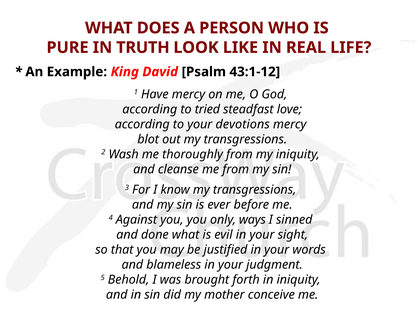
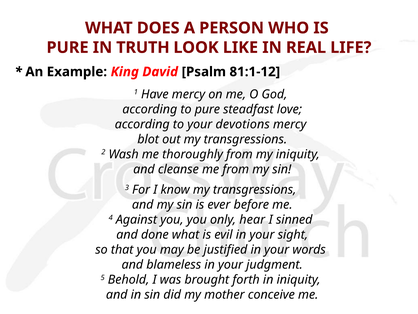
43:1-12: 43:1-12 -> 81:1-12
to tried: tried -> pure
ways: ways -> hear
